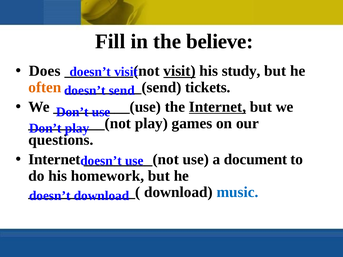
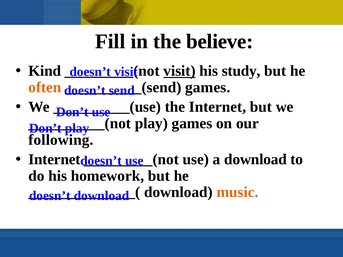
Does: Does -> Kind
tickets at (208, 87): tickets -> games
Internet at (218, 107) underline: present -> none
questions: questions -> following
a document: document -> download
music colour: blue -> orange
